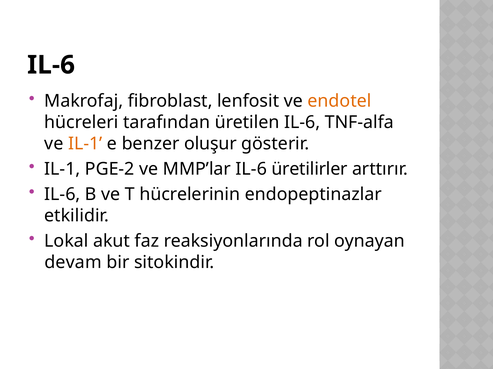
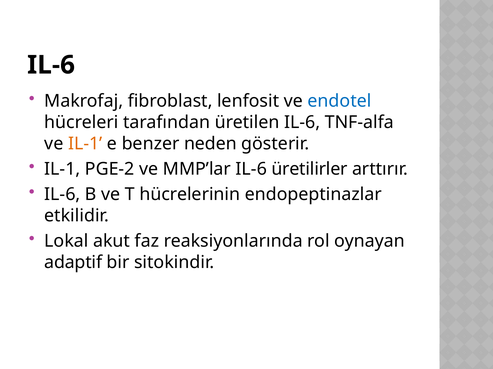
endotel colour: orange -> blue
oluşur: oluşur -> neden
devam: devam -> adaptif
